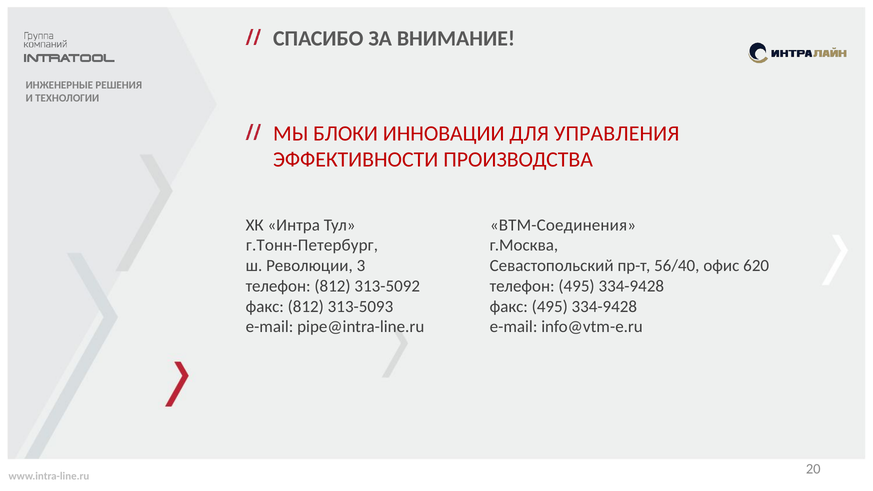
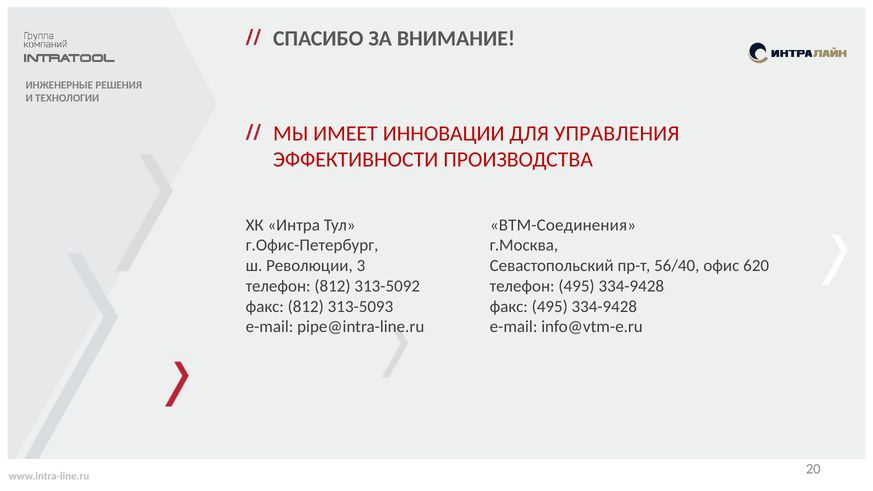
БЛОКИ: БЛОКИ -> ИМЕЕТ
г.Тонн-Петербург: г.Тонн-Петербург -> г.Офис-Петербург
